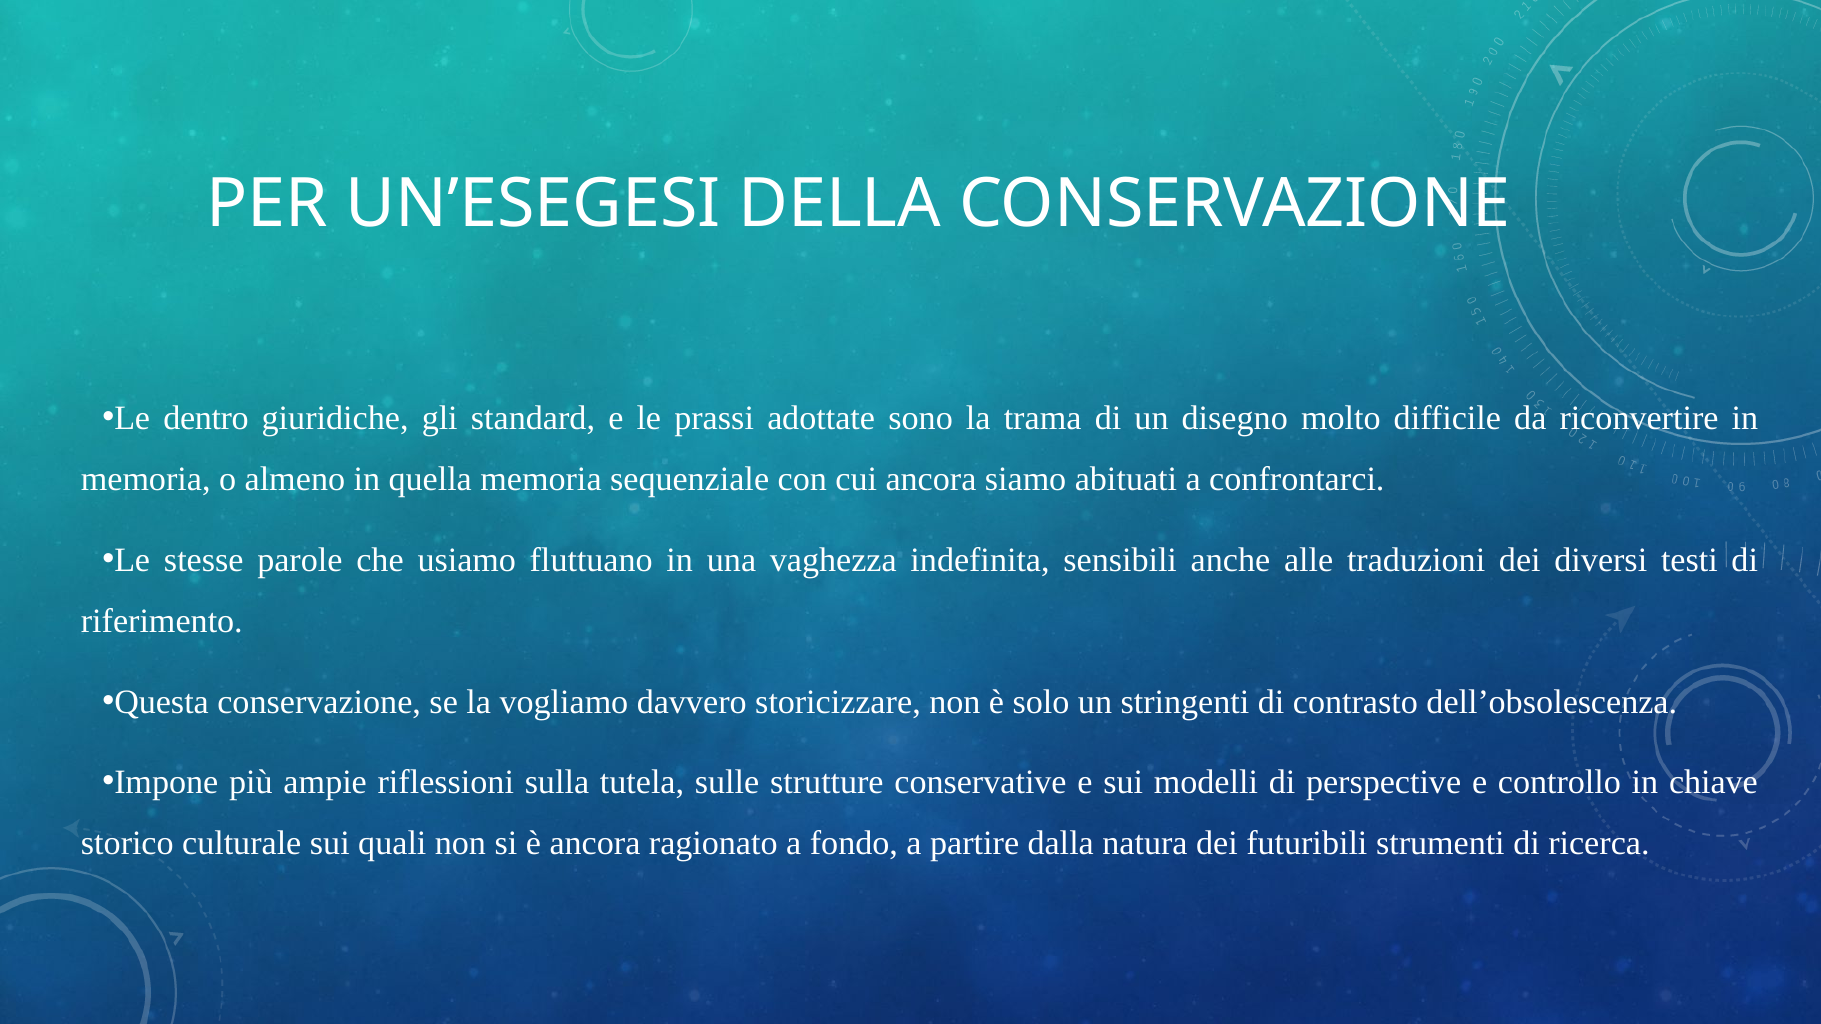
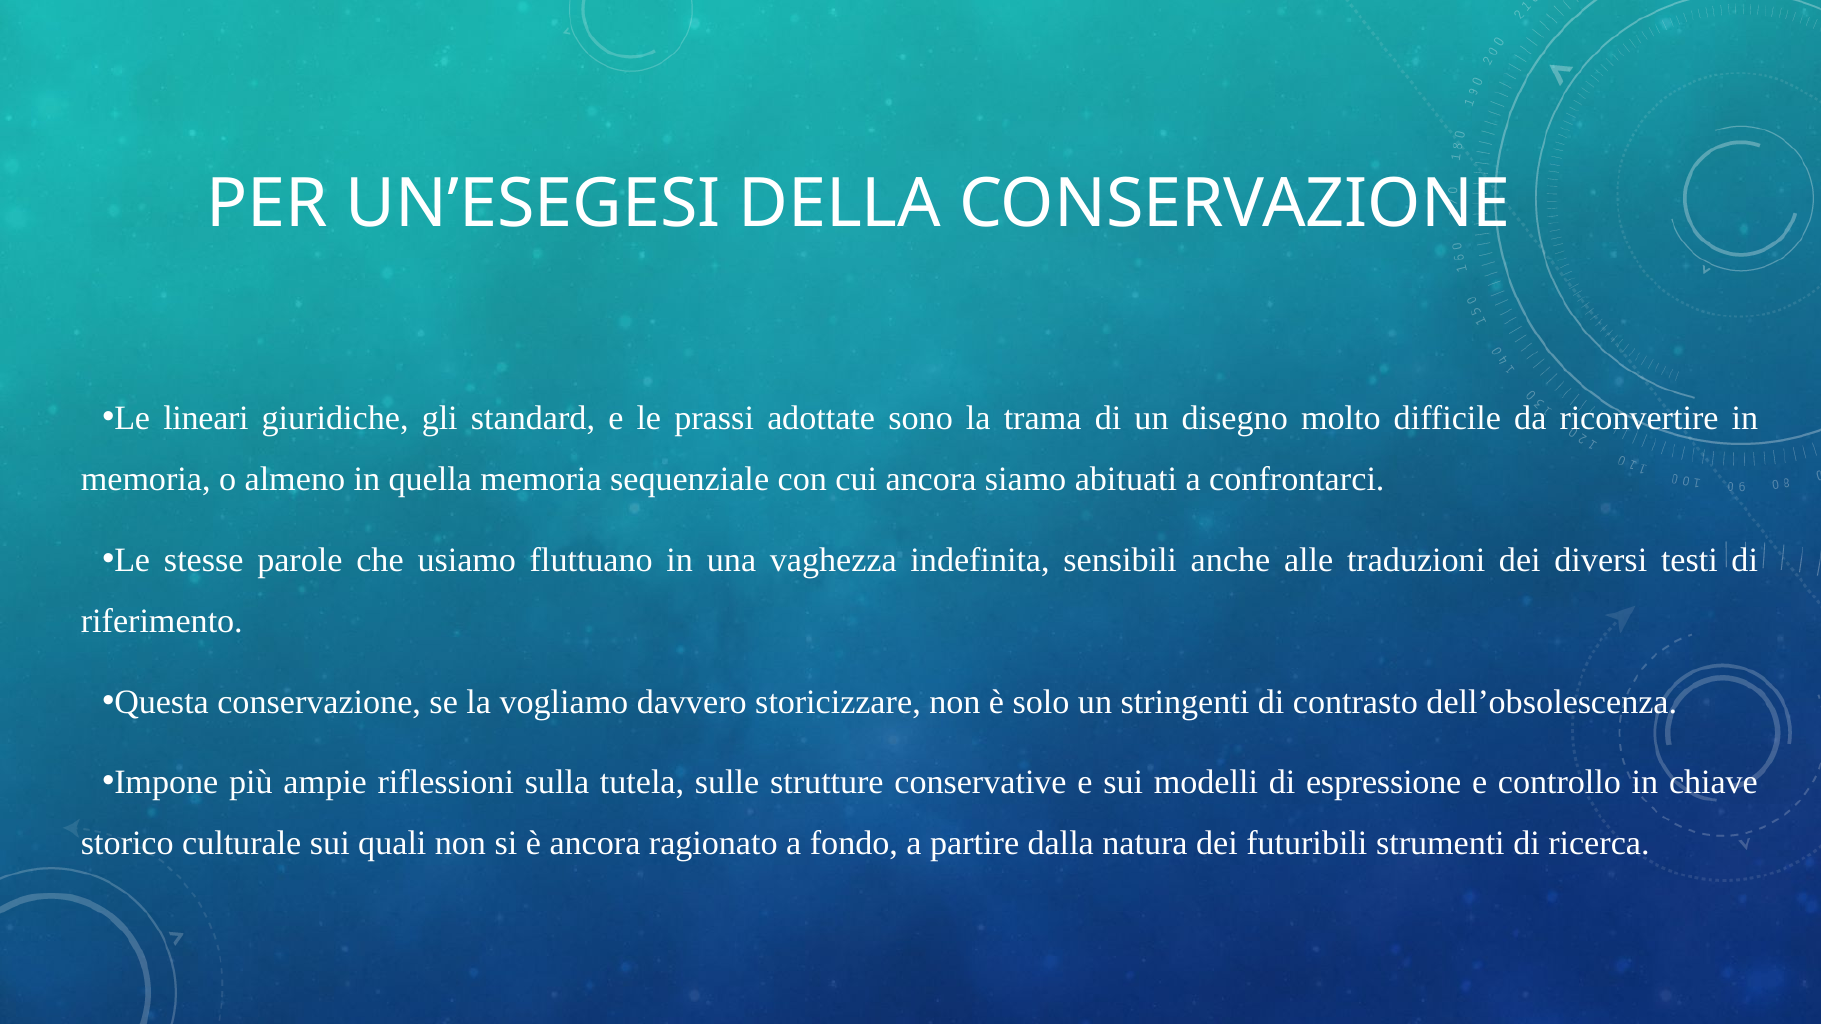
dentro: dentro -> lineari
perspective: perspective -> espressione
